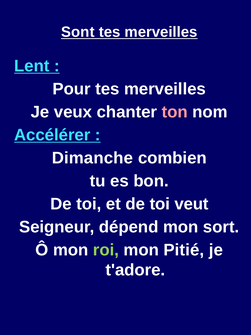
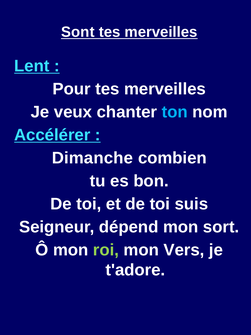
ton colour: pink -> light blue
veut: veut -> suis
Pitié: Pitié -> Vers
